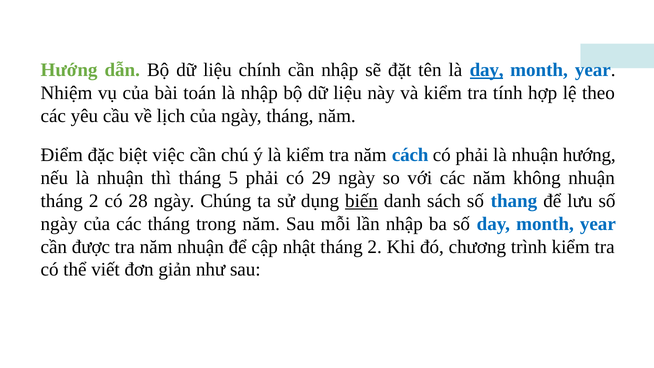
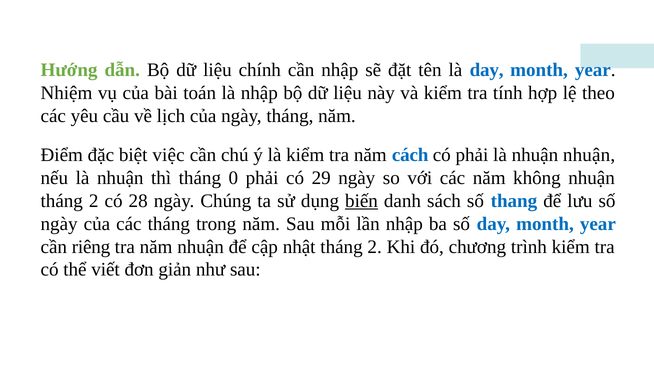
day at (487, 70) underline: present -> none
nhuận hướng: hướng -> nhuận
5: 5 -> 0
được: được -> riêng
